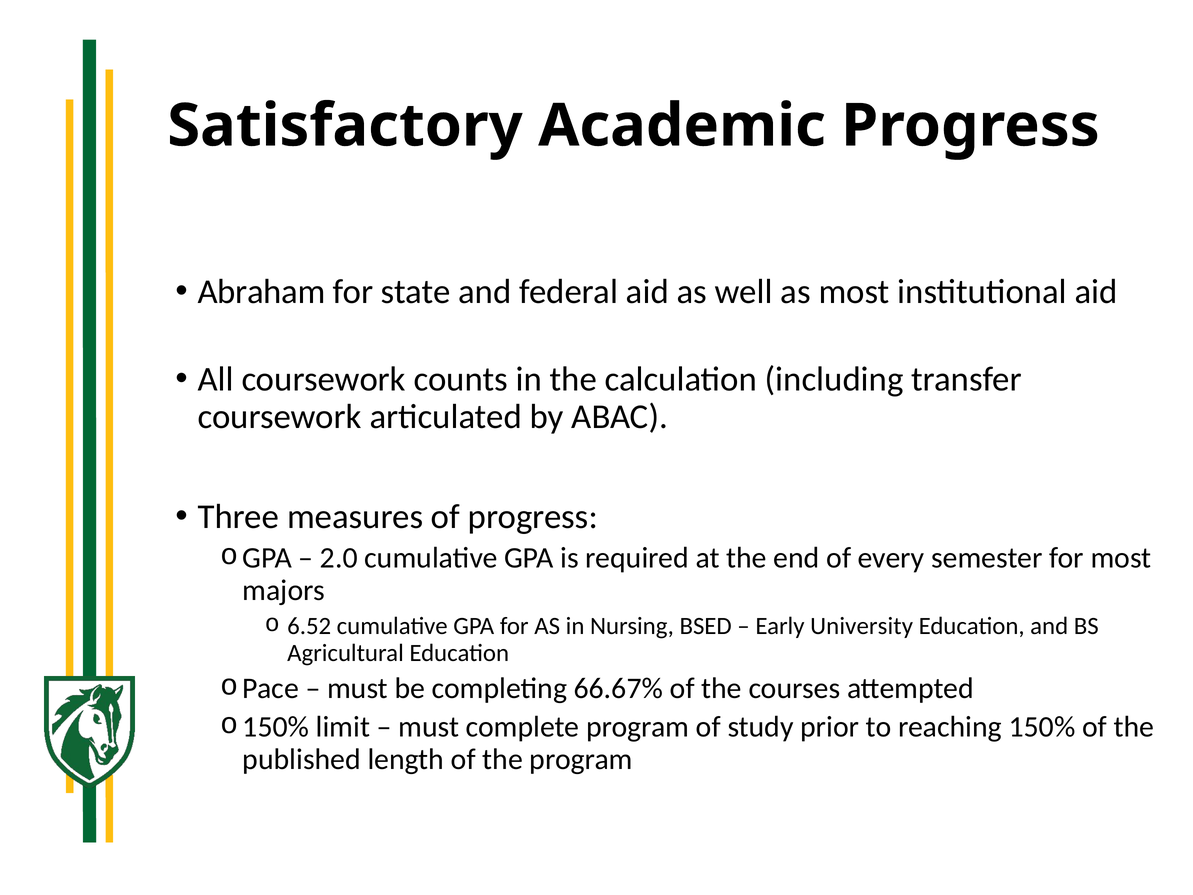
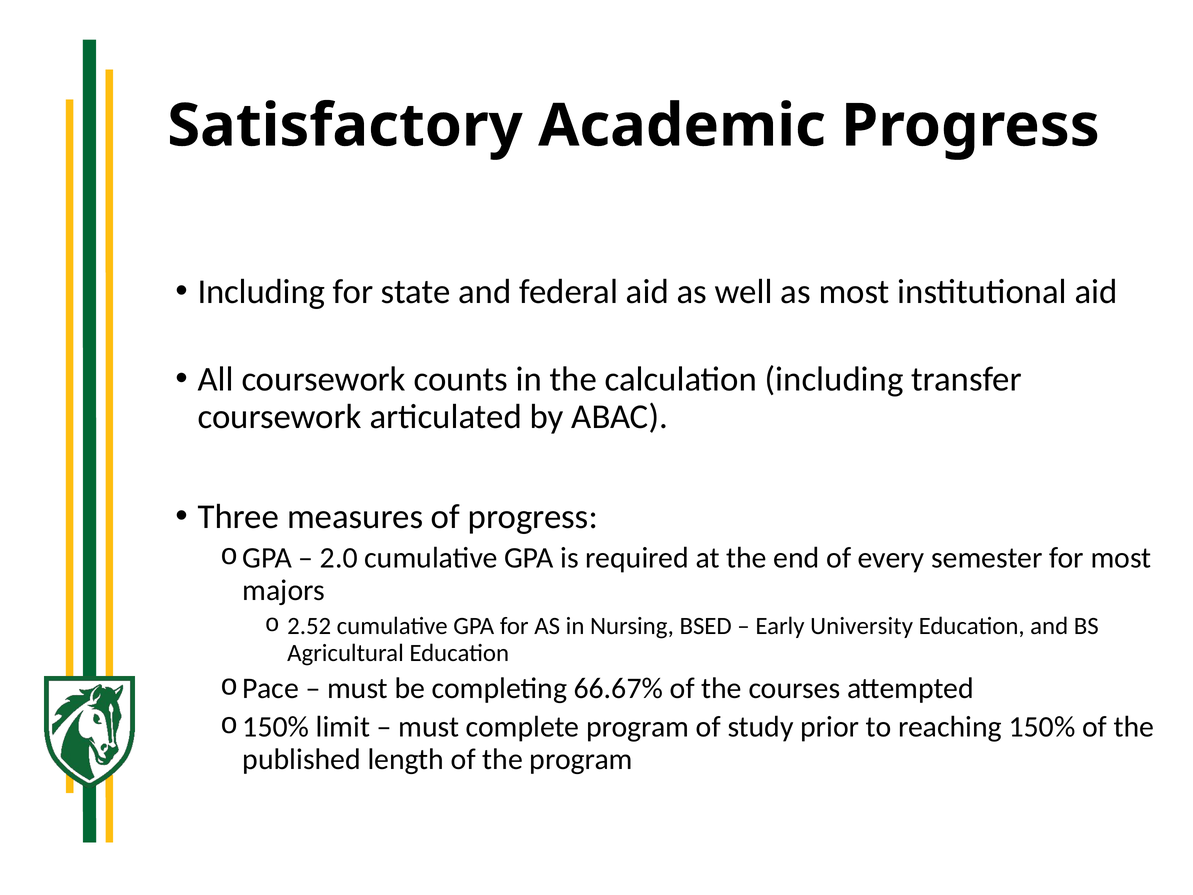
Abraham at (262, 291): Abraham -> Including
6.52: 6.52 -> 2.52
